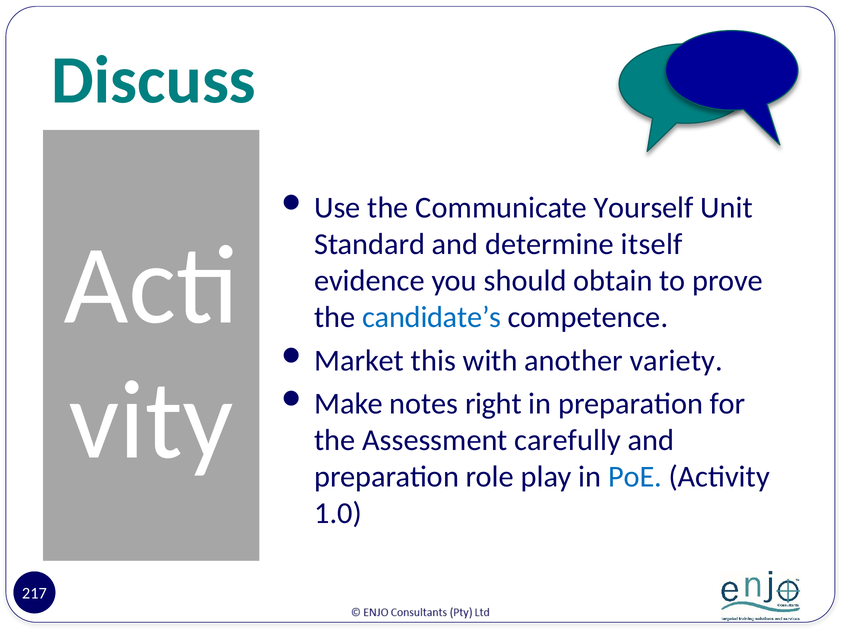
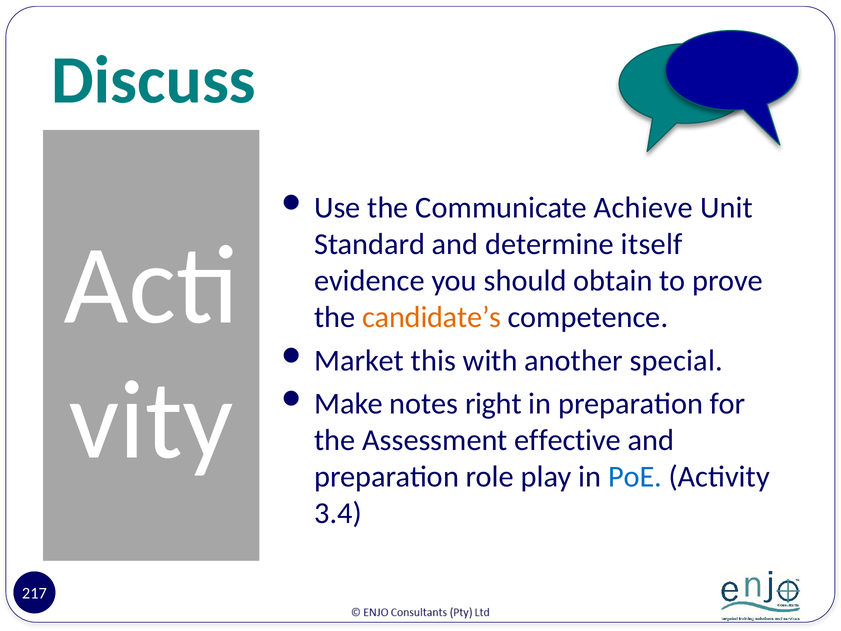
Yourself: Yourself -> Achieve
candidate’s colour: blue -> orange
variety: variety -> special
carefully: carefully -> effective
1.0: 1.0 -> 3.4
